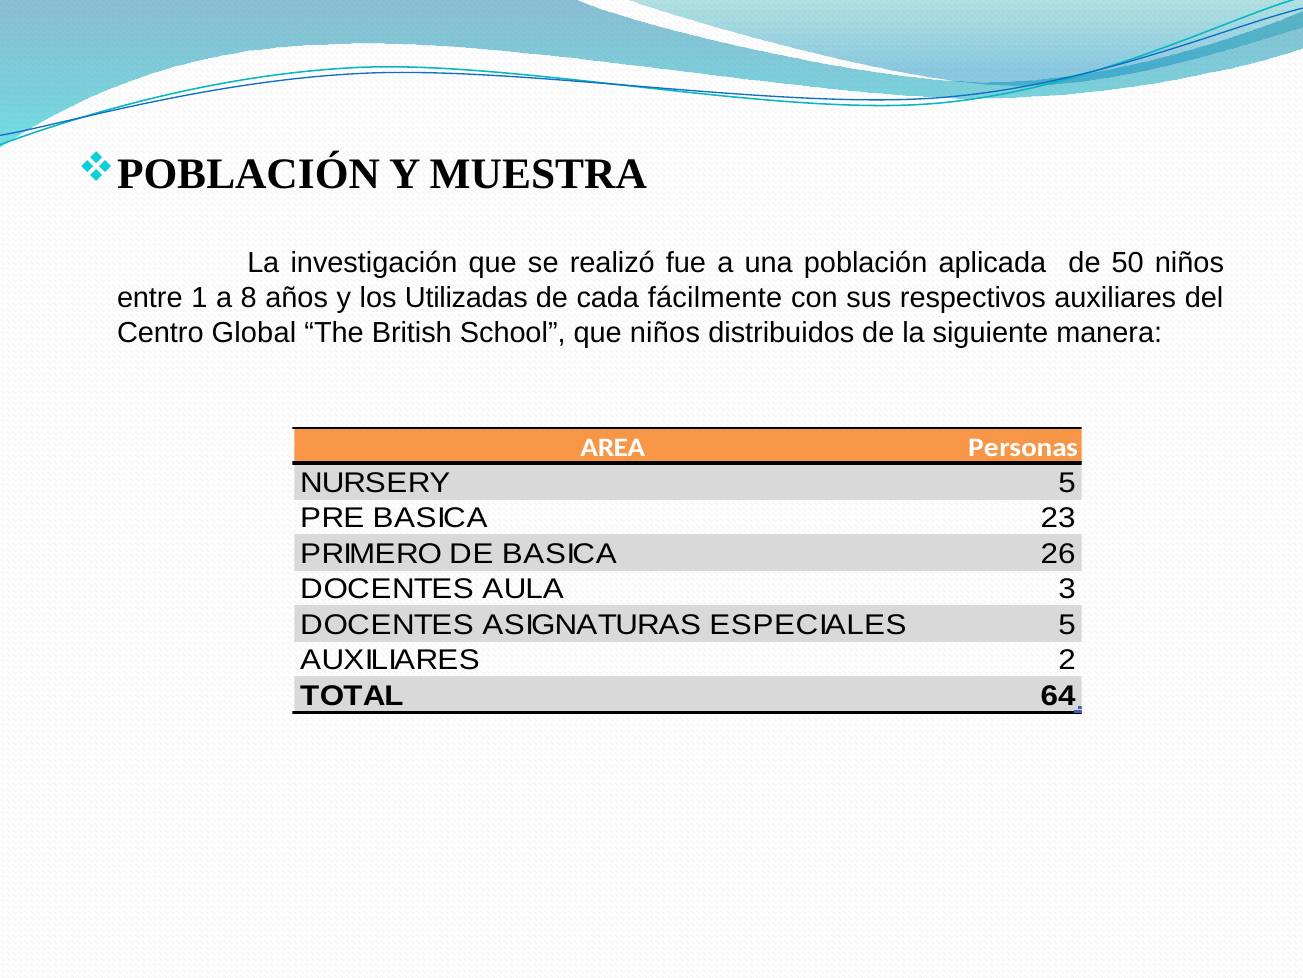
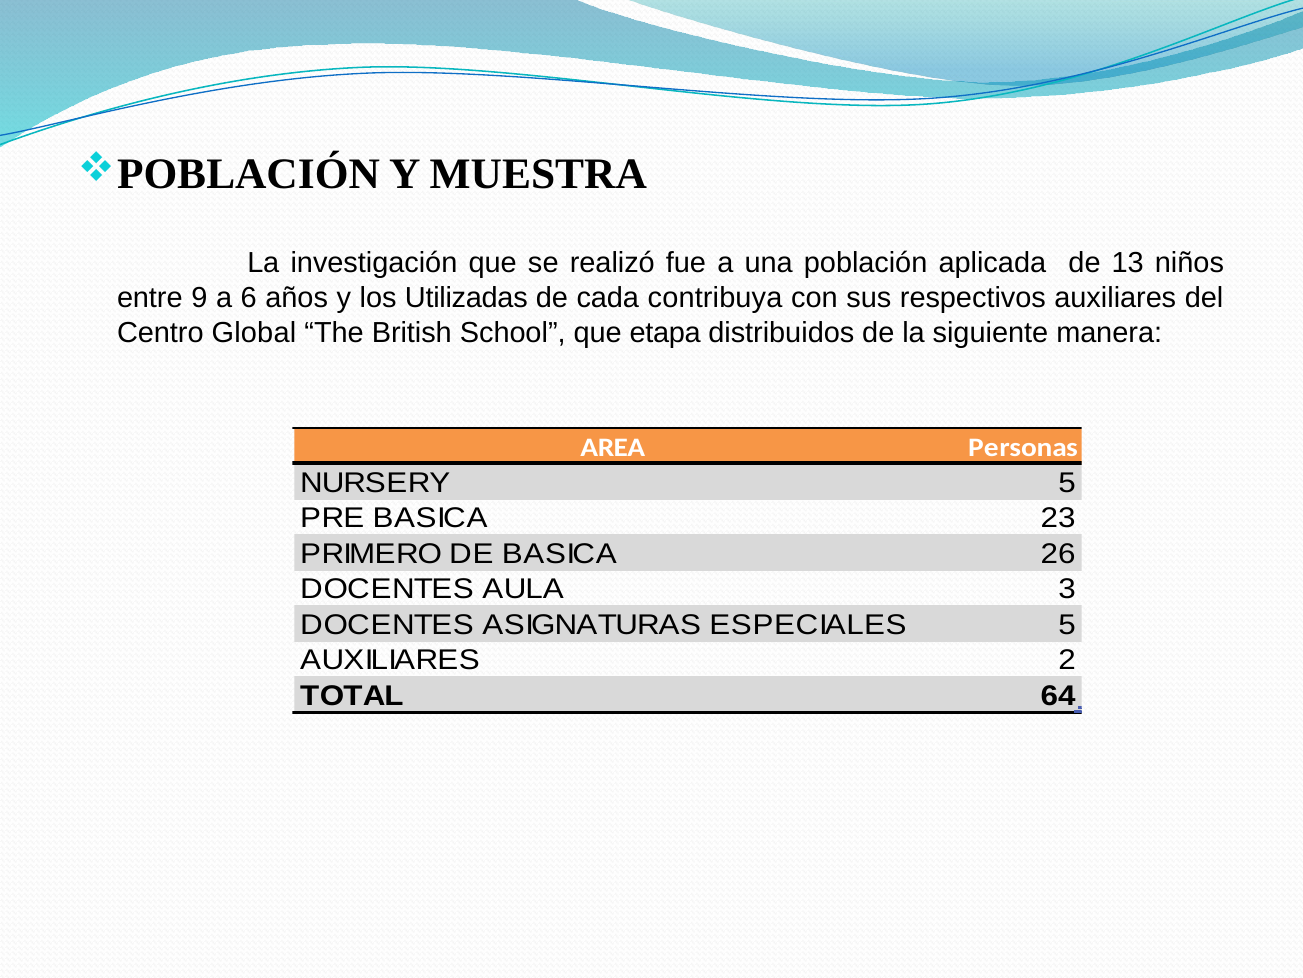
50: 50 -> 13
1: 1 -> 9
8: 8 -> 6
fácilmente: fácilmente -> contribuya
que niños: niños -> etapa
